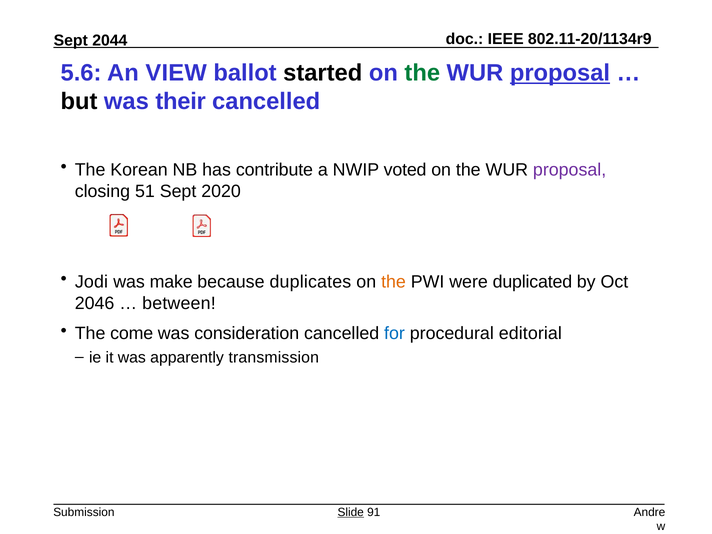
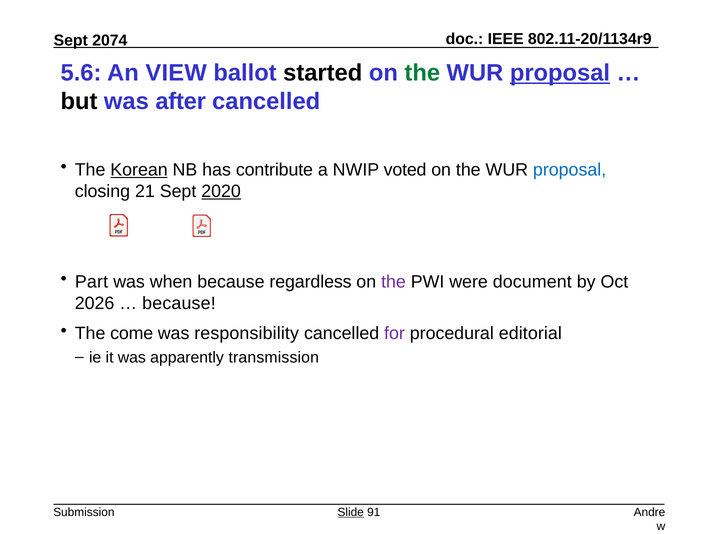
2044: 2044 -> 2074
their: their -> after
Korean underline: none -> present
proposal at (570, 170) colour: purple -> blue
51: 51 -> 21
2020 underline: none -> present
Jodi: Jodi -> Part
make: make -> when
duplicates: duplicates -> regardless
the at (393, 282) colour: orange -> purple
duplicated: duplicated -> document
2046: 2046 -> 2026
between at (179, 303): between -> because
consideration: consideration -> responsibility
for colour: blue -> purple
